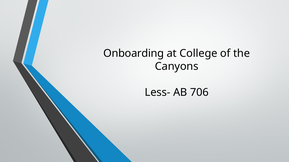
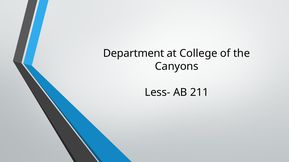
Onboarding: Onboarding -> Department
706: 706 -> 211
